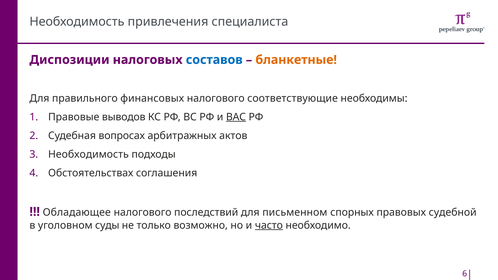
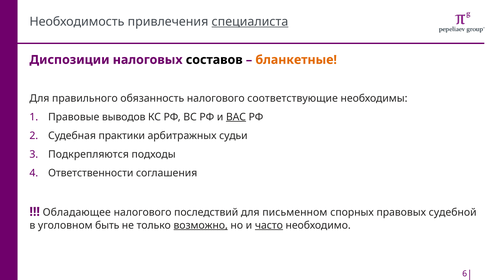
специалиста underline: none -> present
составов colour: blue -> black
финансовых: финансовых -> обязанность
вопросах: вопросах -> практики
актов: актов -> судьи
Необходимость at (88, 154): Необходимость -> Подкрепляются
Обстоятельствах: Обстоятельствах -> Ответственности
суды: суды -> быть
возможно underline: none -> present
